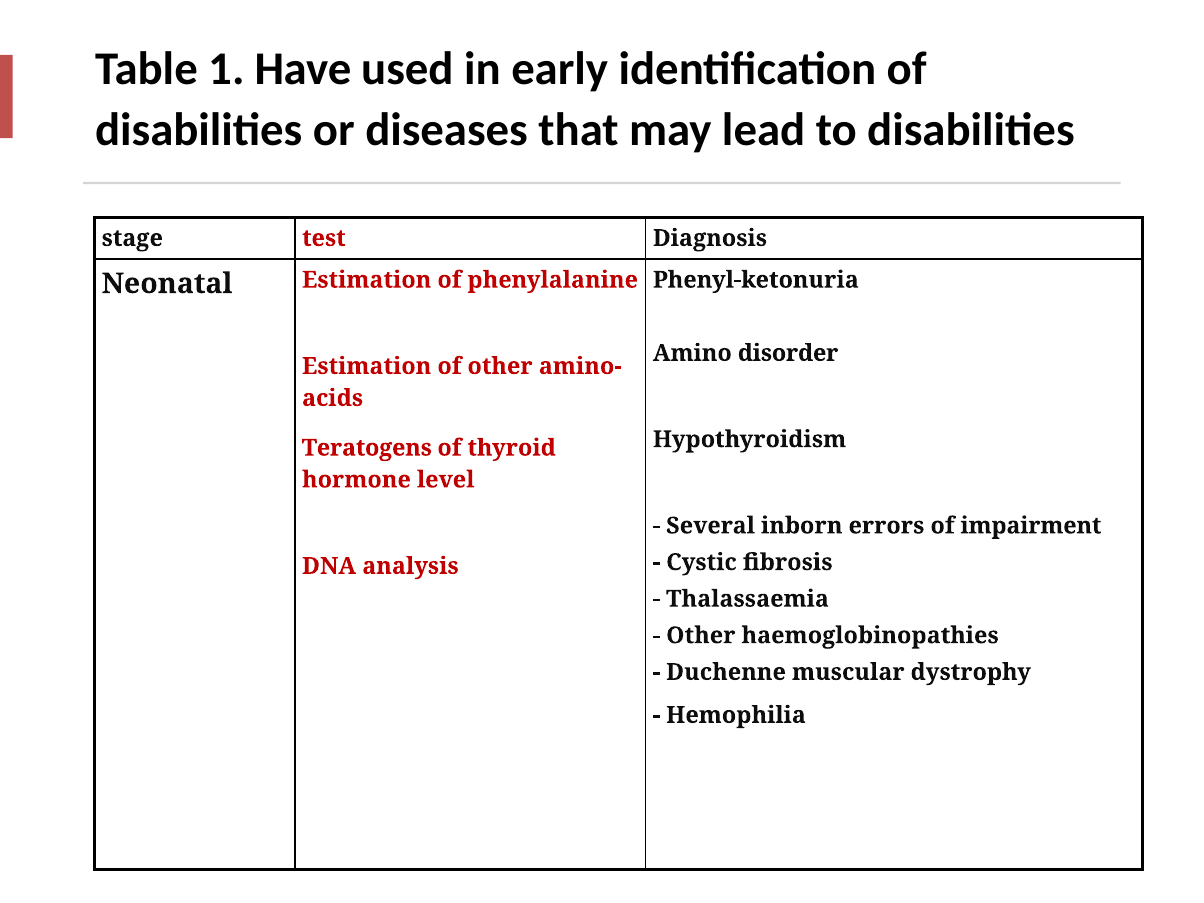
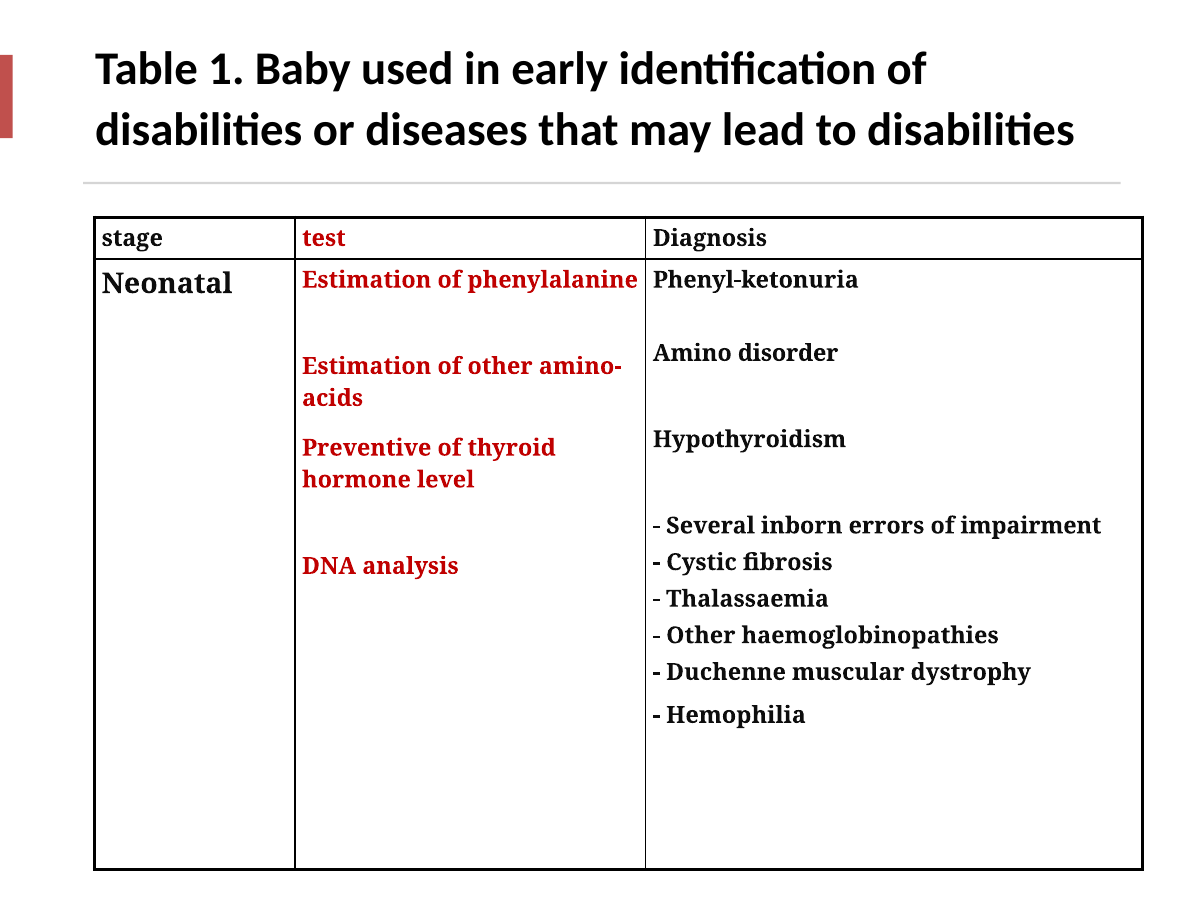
Have: Have -> Baby
Teratogens: Teratogens -> Preventive
